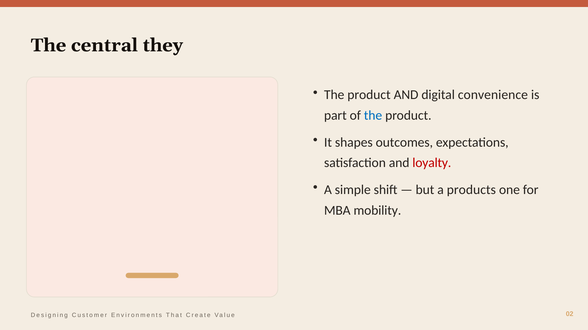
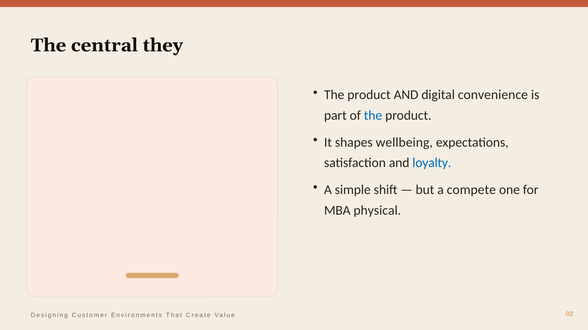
outcomes: outcomes -> wellbeing
loyalty colour: red -> blue
products: products -> compete
mobility: mobility -> physical
